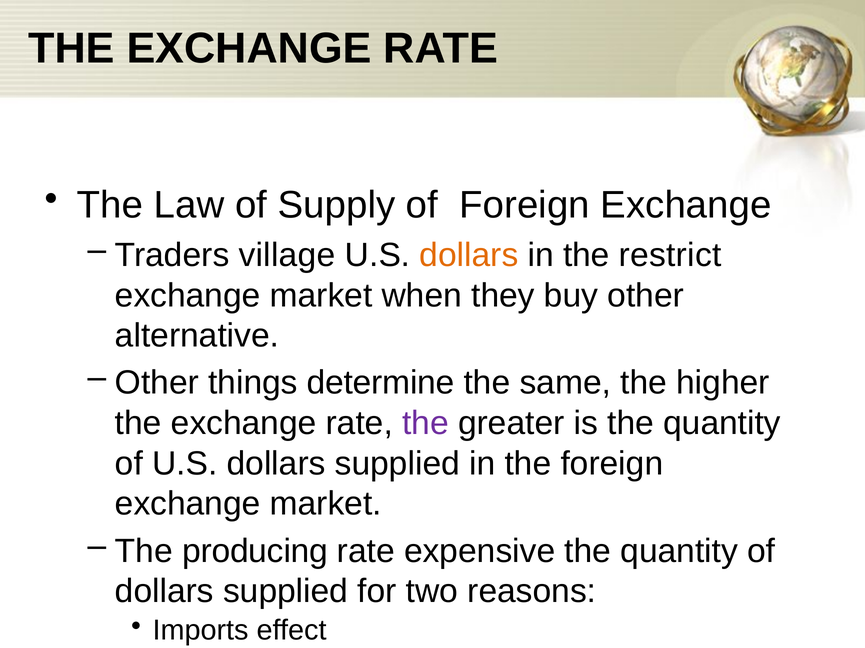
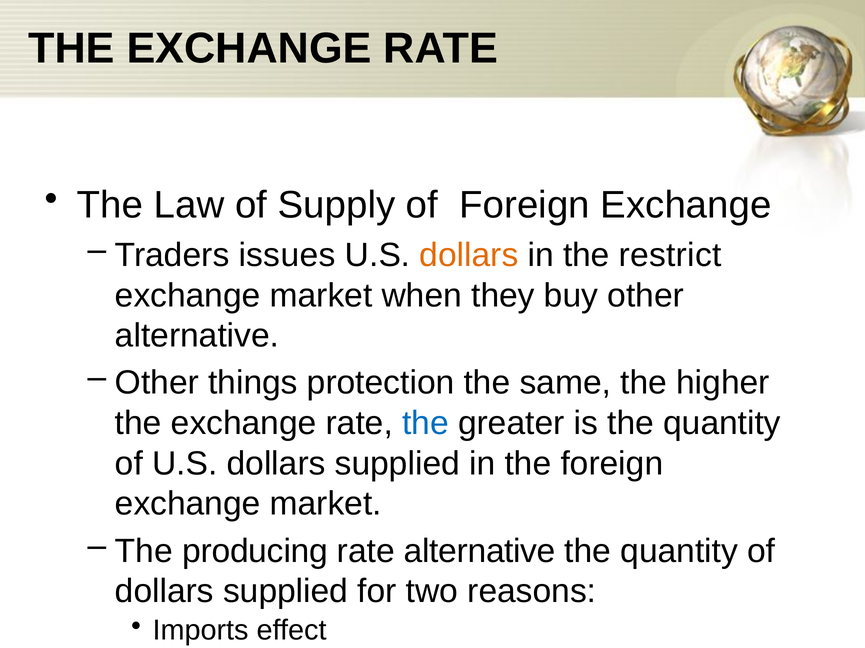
village: village -> issues
determine: determine -> protection
the at (425, 424) colour: purple -> blue
rate expensive: expensive -> alternative
